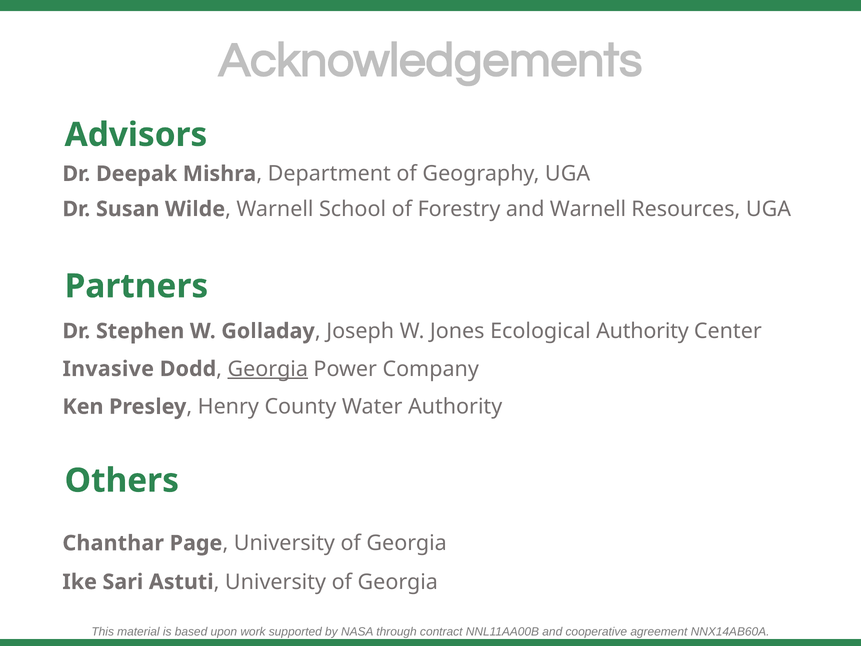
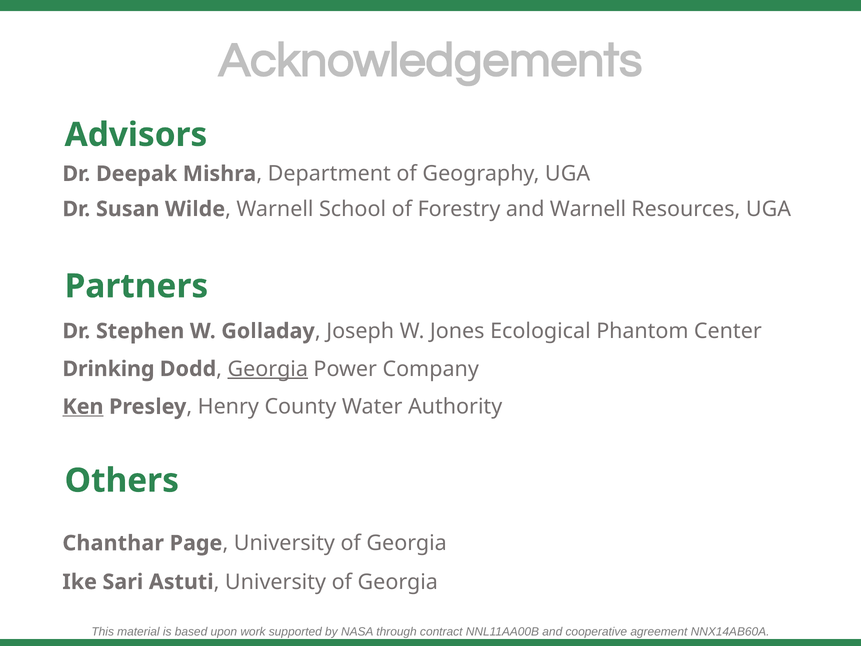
Ecological Authority: Authority -> Phantom
Invasive: Invasive -> Drinking
Ken underline: none -> present
